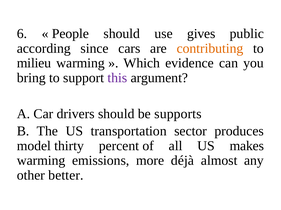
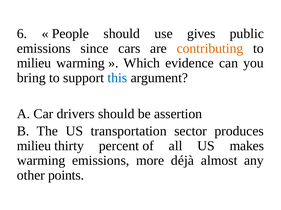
according at (44, 49): according -> emissions
this colour: purple -> blue
supports: supports -> assertion
model at (34, 146): model -> milieu
better: better -> points
